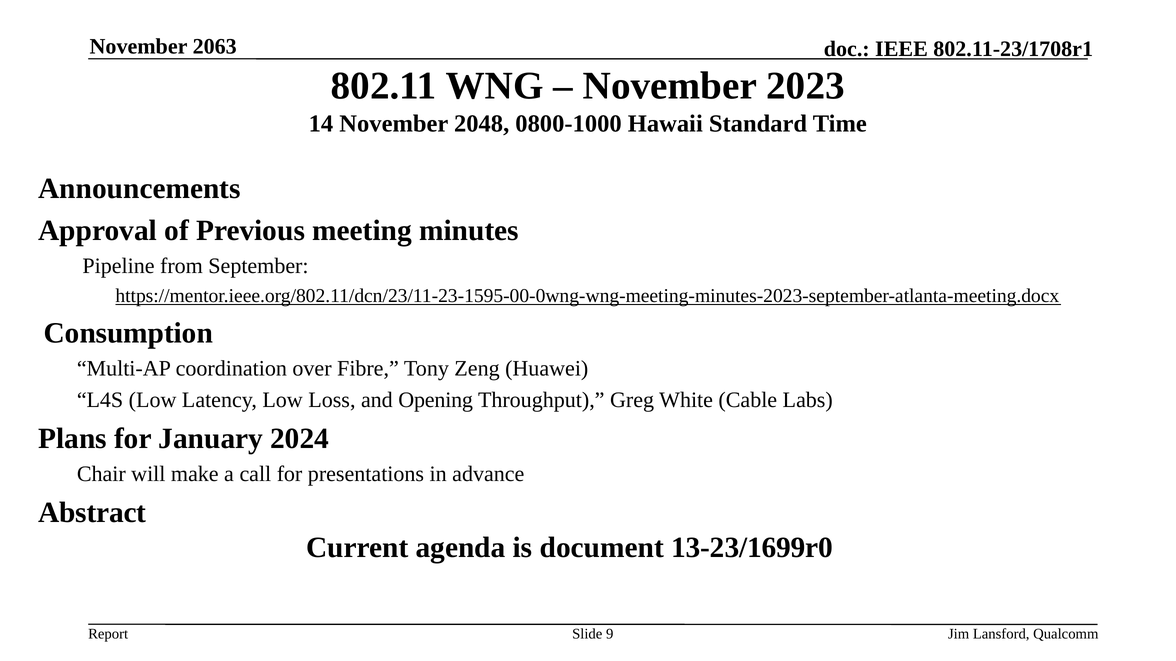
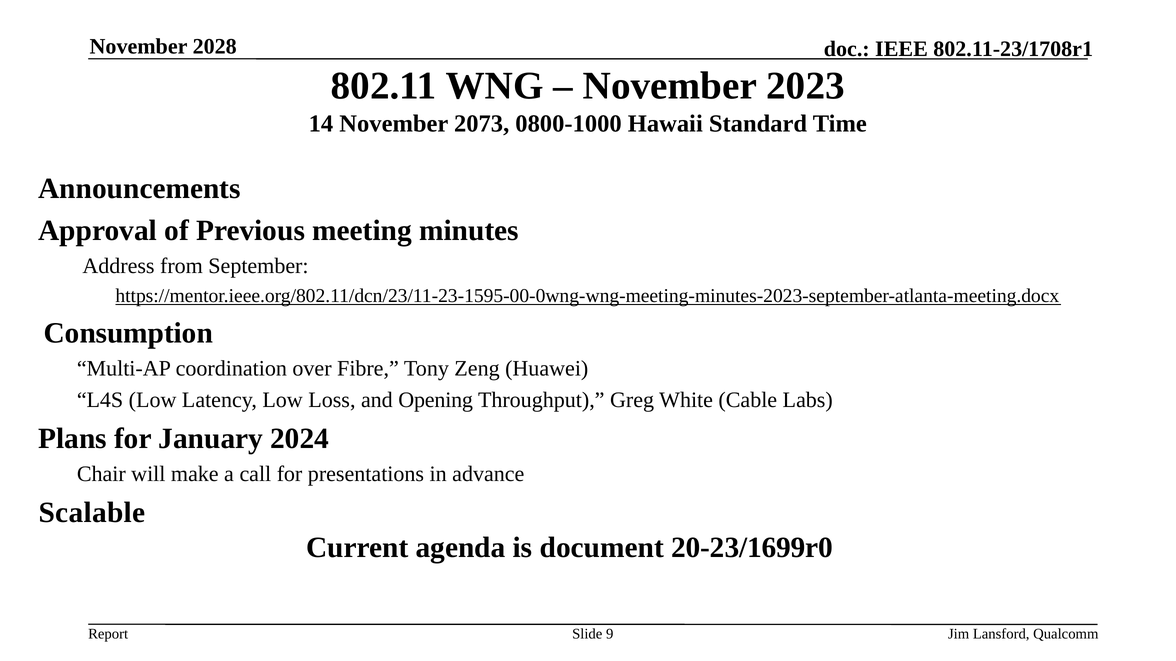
2063: 2063 -> 2028
2048: 2048 -> 2073
Pipeline: Pipeline -> Address
Abstract: Abstract -> Scalable
13-23/1699r0: 13-23/1699r0 -> 20-23/1699r0
